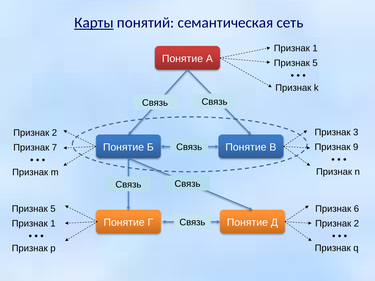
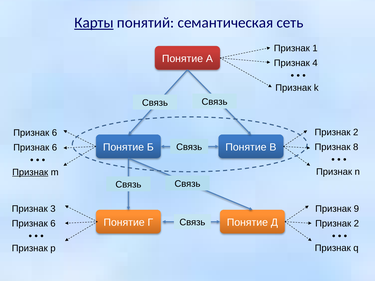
5 at (315, 63): 5 -> 4
3 at (356, 132): 3 -> 2
2 at (54, 133): 2 -> 6
9: 9 -> 8
7 at (54, 148): 7 -> 6
Признак at (30, 172) underline: none -> present
5 at (53, 209): 5 -> 3
6: 6 -> 9
1 at (53, 224): 1 -> 6
